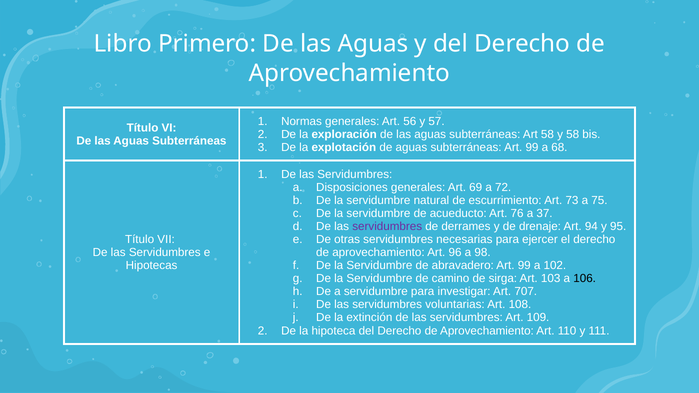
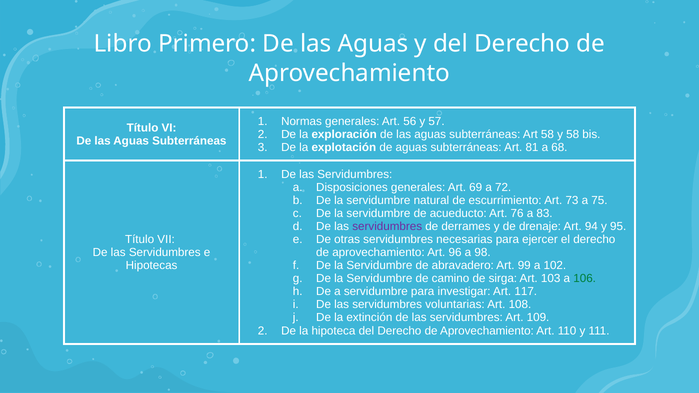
subterráneas Art 99: 99 -> 81
37: 37 -> 83
106 colour: black -> green
707: 707 -> 117
